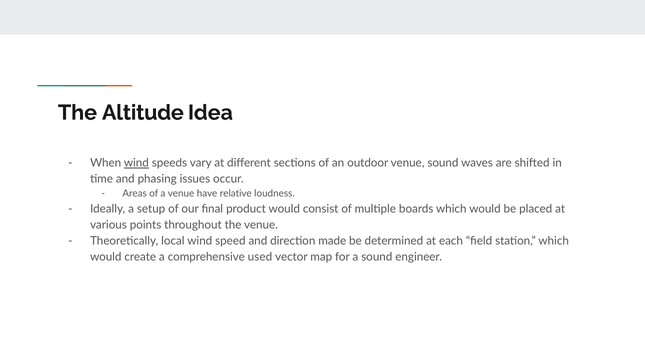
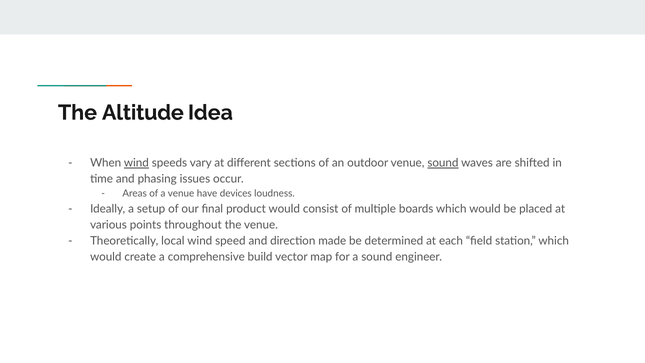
sound at (443, 163) underline: none -> present
relative: relative -> devices
used: used -> build
